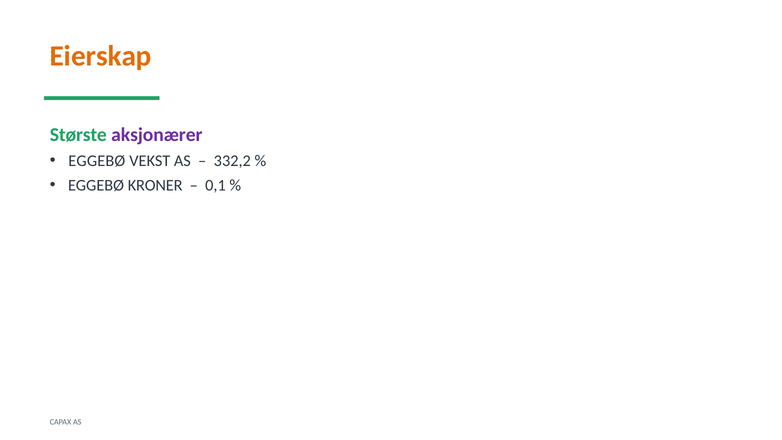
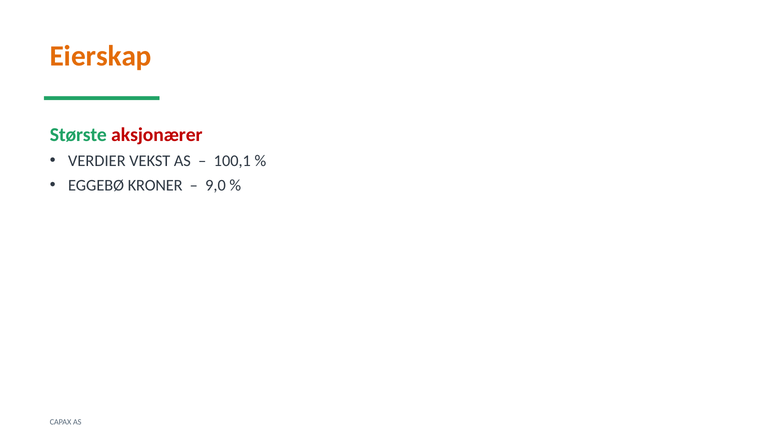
aksjonærer colour: purple -> red
EGGEBØ at (97, 161): EGGEBØ -> VERDIER
332,2: 332,2 -> 100,1
0,1: 0,1 -> 9,0
